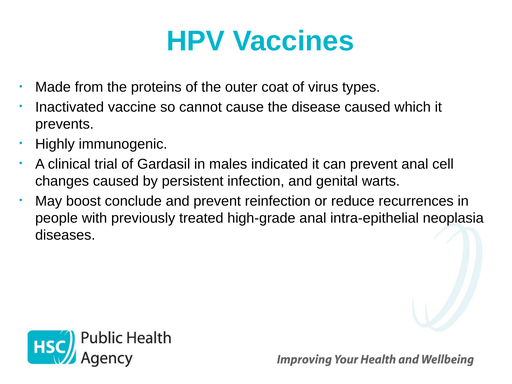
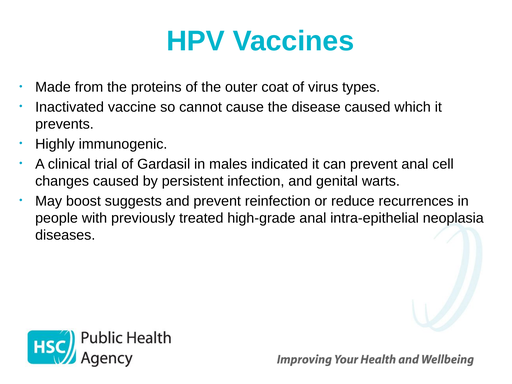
conclude: conclude -> suggests
